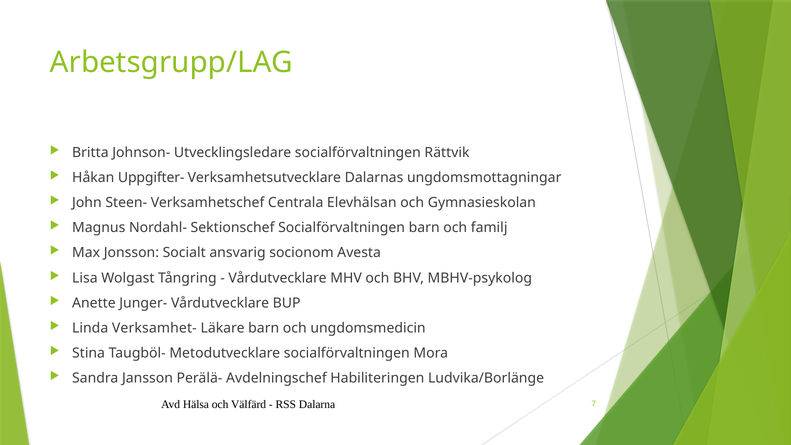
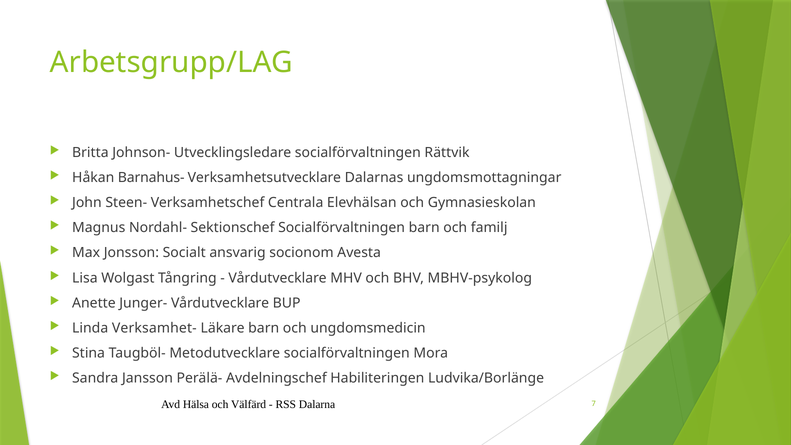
Uppgifter-: Uppgifter- -> Barnahus-
